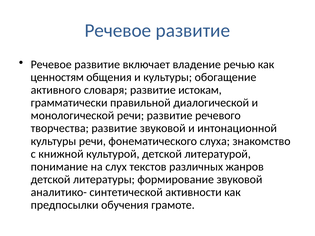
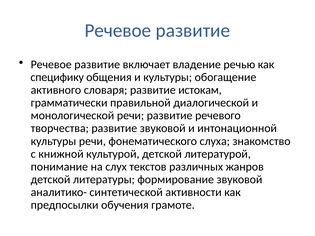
ценностям: ценностям -> специфику
